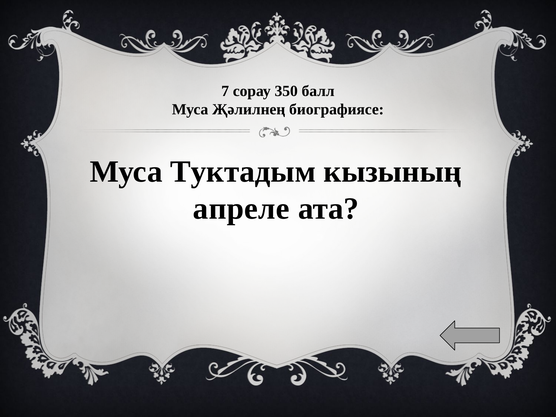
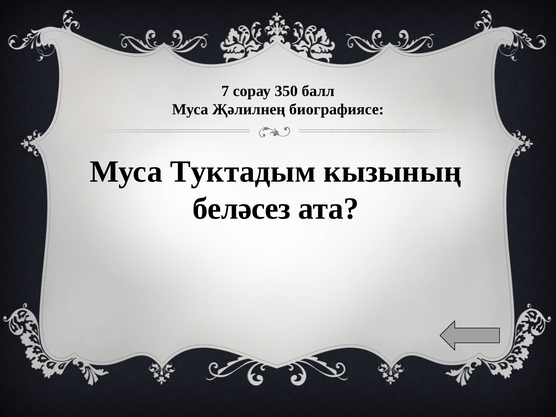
апреле: апреле -> беләсез
